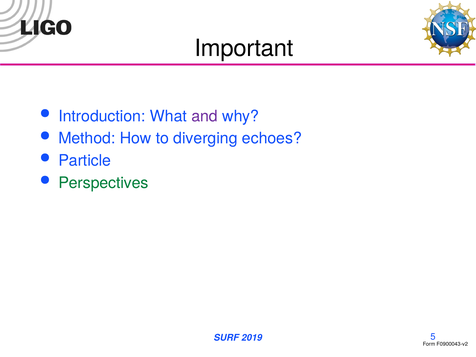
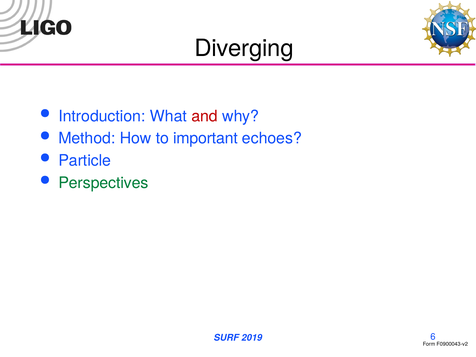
Important: Important -> Diverging
and colour: purple -> red
diverging: diverging -> important
5: 5 -> 6
